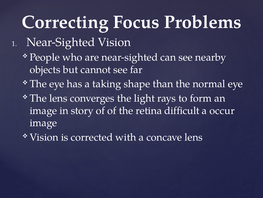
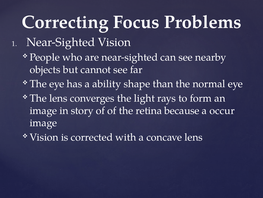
taking: taking -> ability
difficult: difficult -> because
